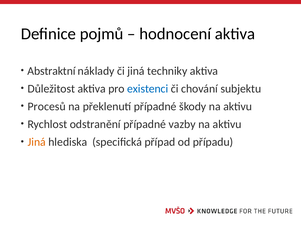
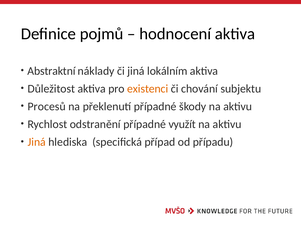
techniky: techniky -> lokálním
existenci colour: blue -> orange
vazby: vazby -> využít
